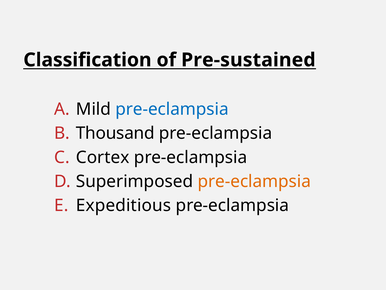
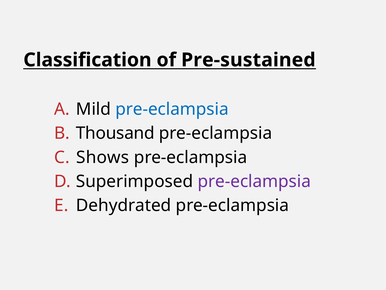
Cortex: Cortex -> Shows
pre-eclampsia at (254, 181) colour: orange -> purple
Expeditious: Expeditious -> Dehydrated
